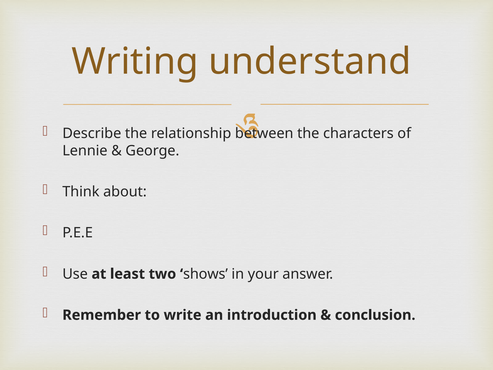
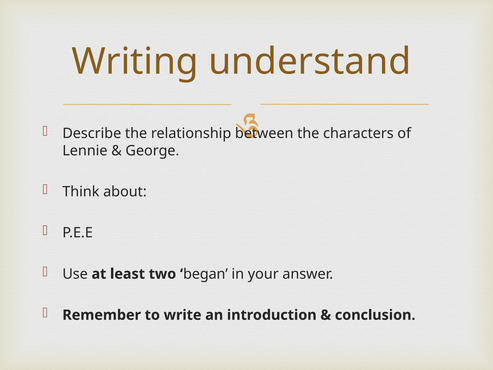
shows: shows -> began
